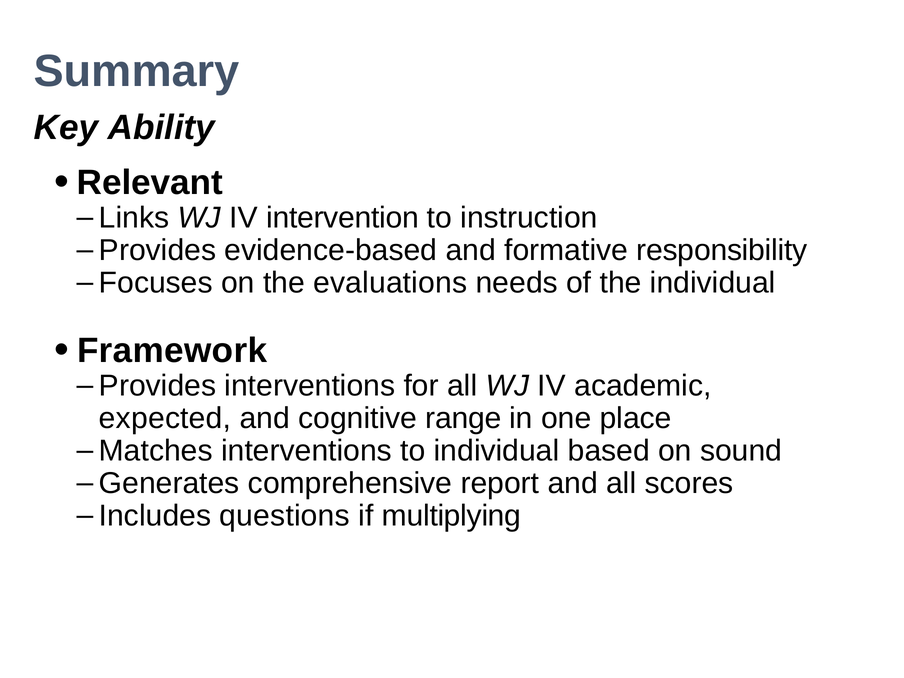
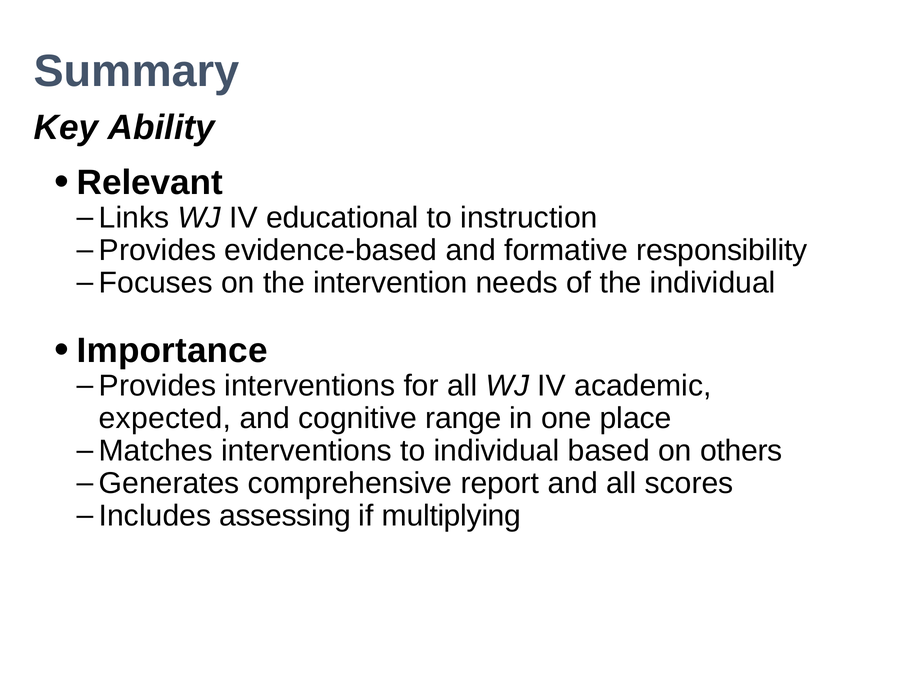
intervention: intervention -> educational
evaluations: evaluations -> intervention
Framework: Framework -> Importance
sound: sound -> others
questions: questions -> assessing
